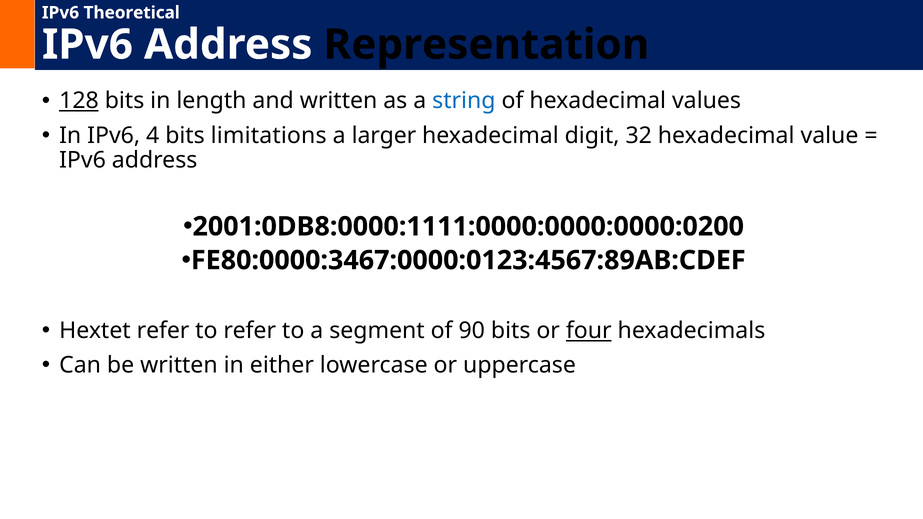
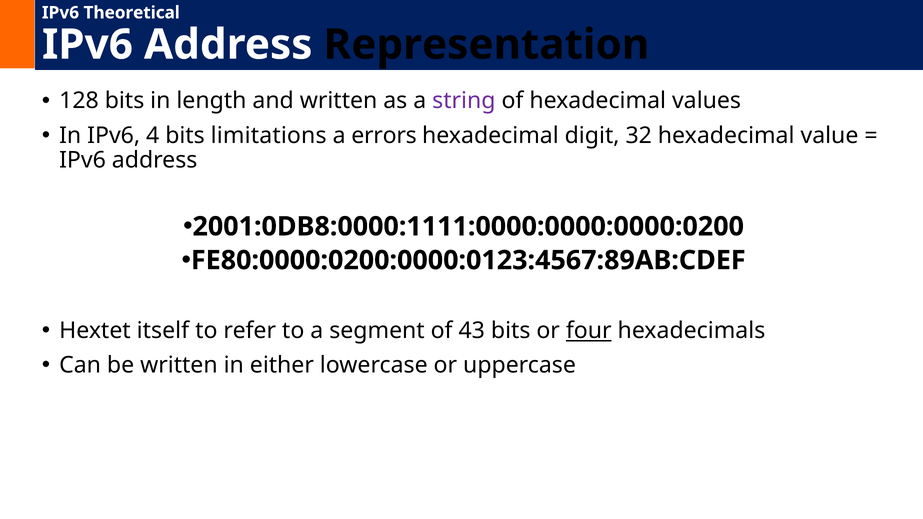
128 underline: present -> none
string colour: blue -> purple
larger: larger -> errors
FE80:0000:3467:0000:0123:4567:89AB:CDEF: FE80:0000:3467:0000:0123:4567:89AB:CDEF -> FE80:0000:0200:0000:0123:4567:89AB:CDEF
Hextet refer: refer -> itself
90: 90 -> 43
